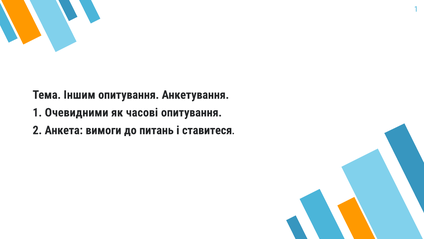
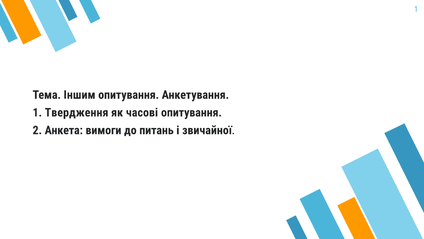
Очевидними: Очевидними -> Твердження
ставитеся: ставитеся -> звичайної
